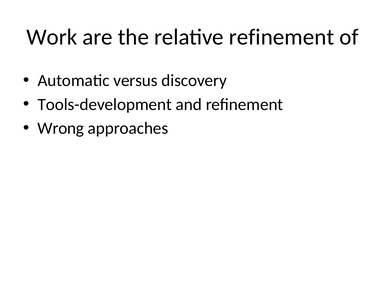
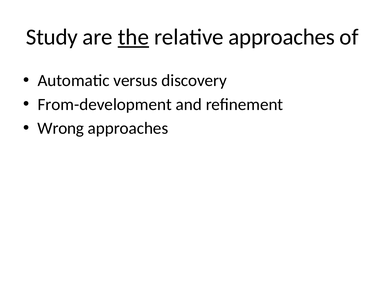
Work: Work -> Study
the underline: none -> present
relative refinement: refinement -> approaches
Tools-development: Tools-development -> From-development
